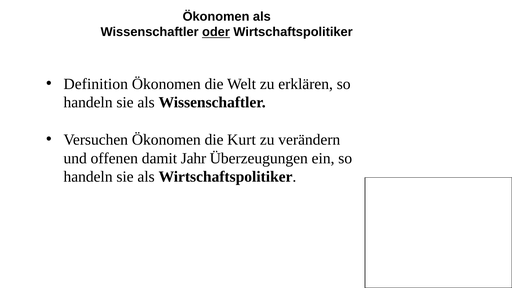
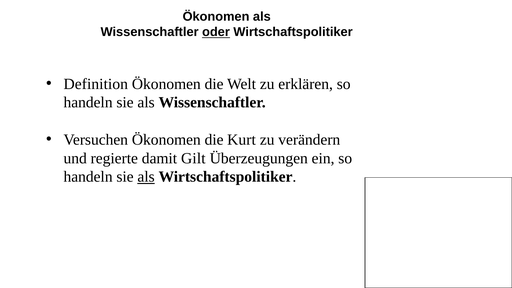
offenen: offenen -> regierte
Jahr: Jahr -> Gilt
als at (146, 177) underline: none -> present
